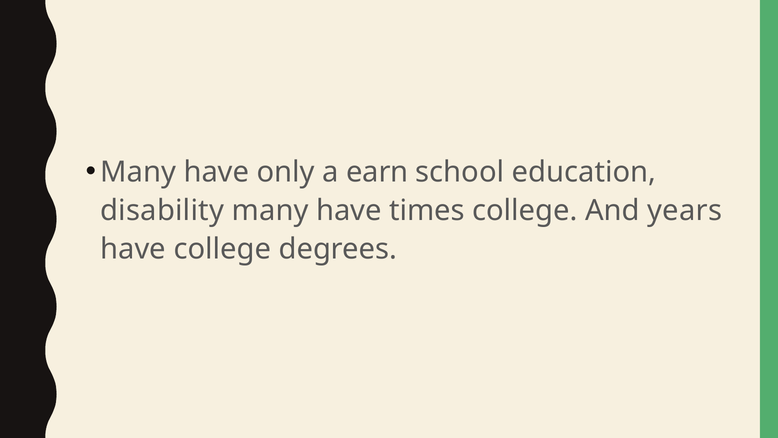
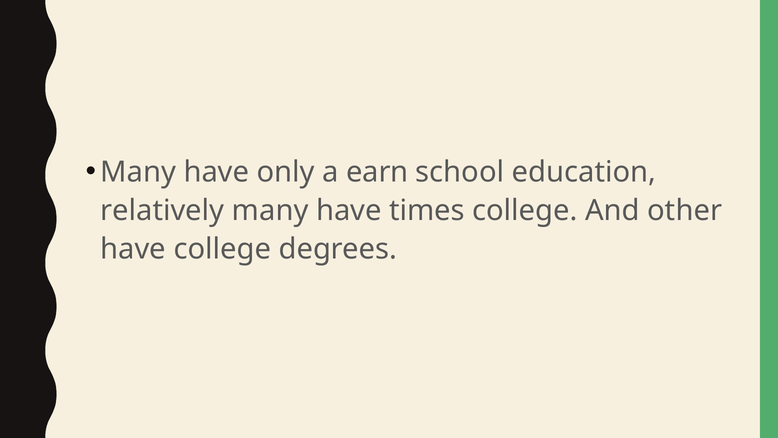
disability: disability -> relatively
years: years -> other
